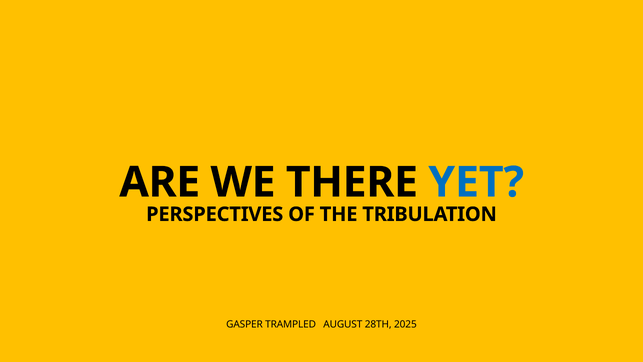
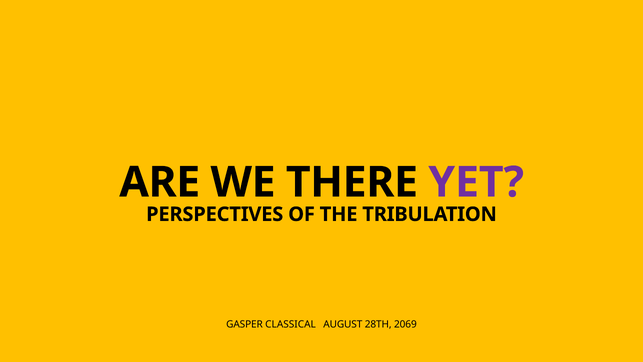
YET colour: blue -> purple
TRAMPLED: TRAMPLED -> CLASSICAL
2025: 2025 -> 2069
